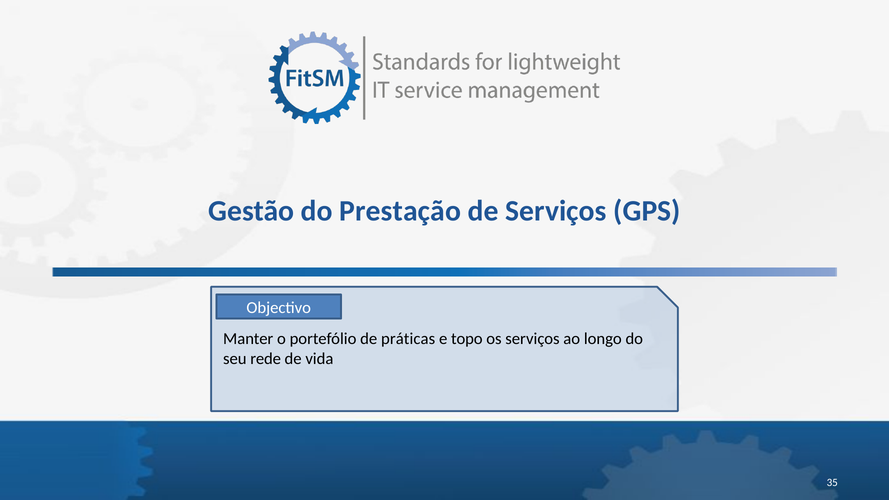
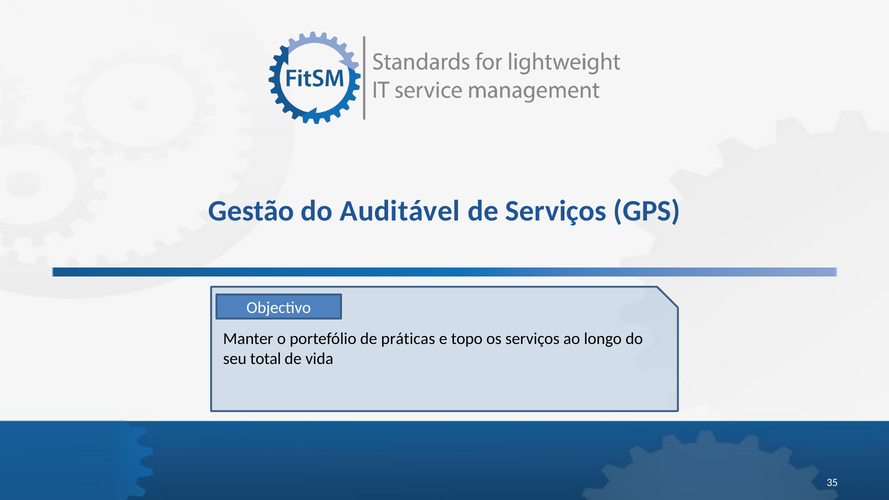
Prestação: Prestação -> Auditável
rede: rede -> total
